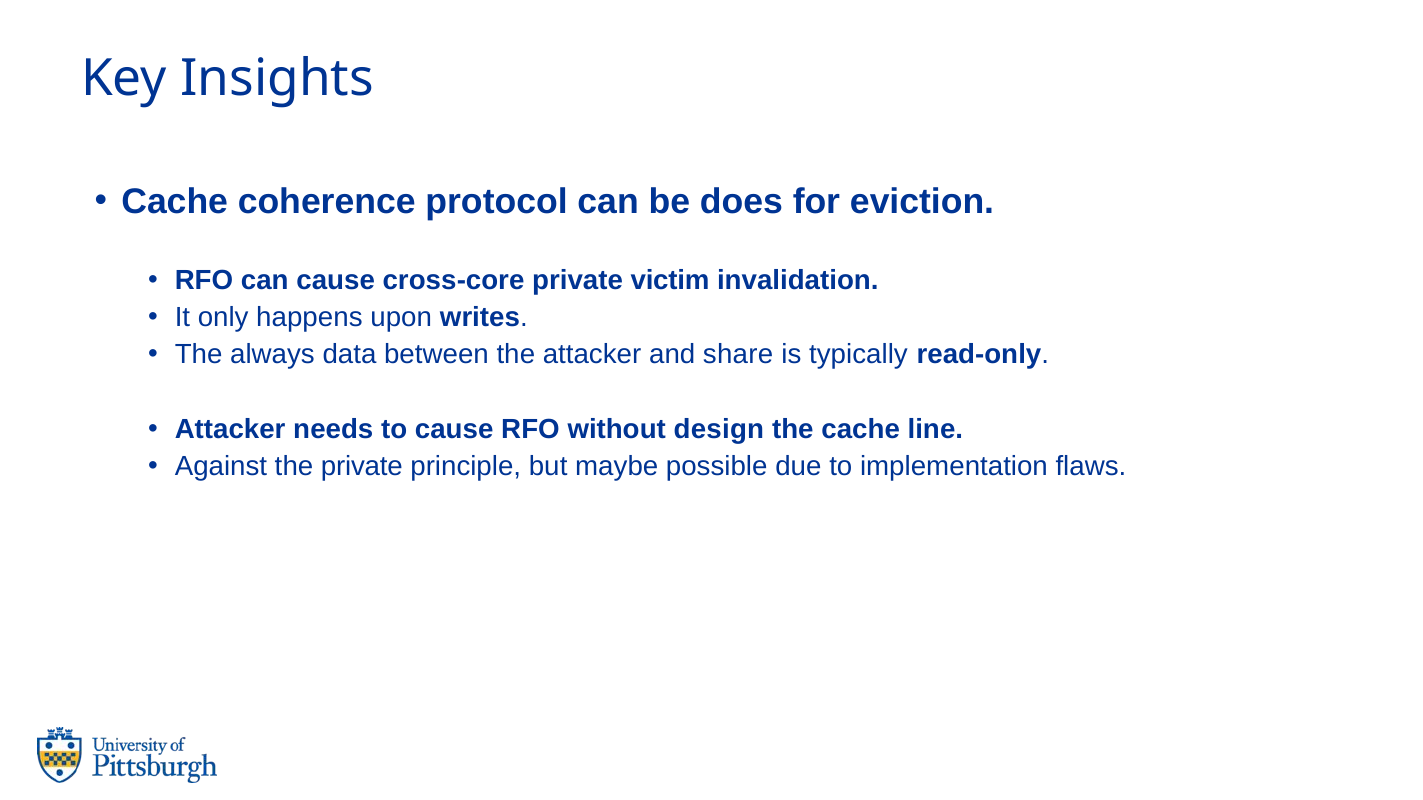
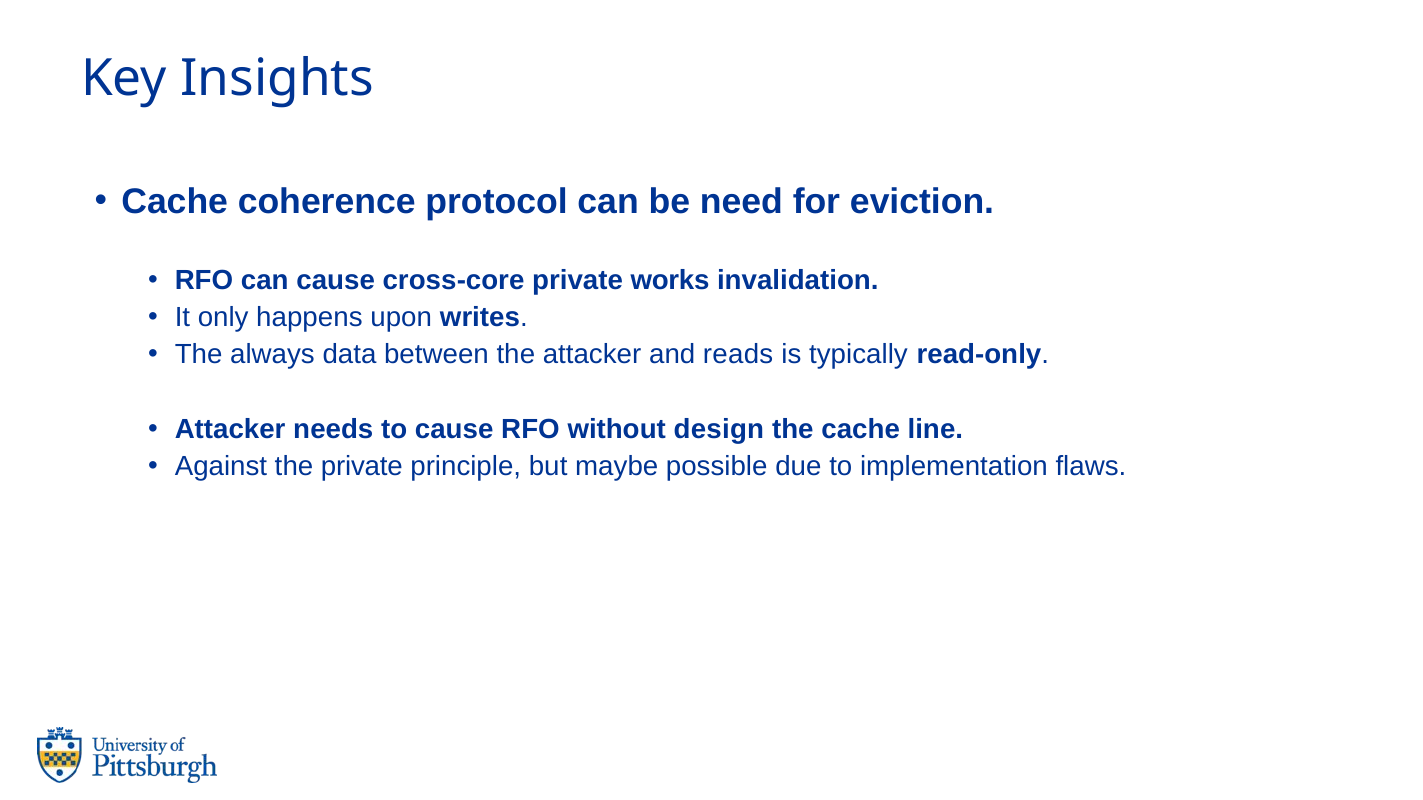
does: does -> need
victim: victim -> works
share: share -> reads
